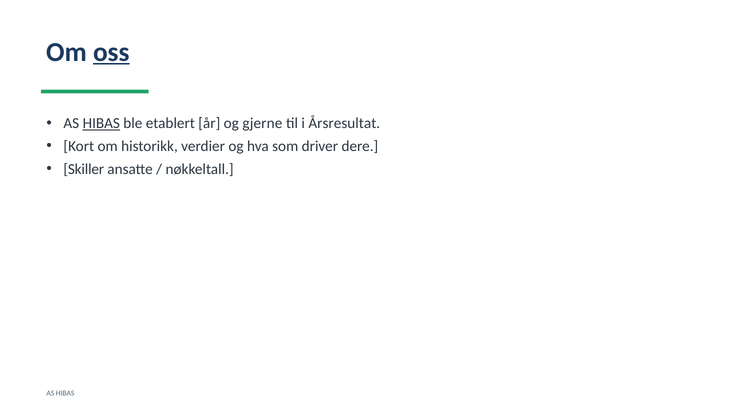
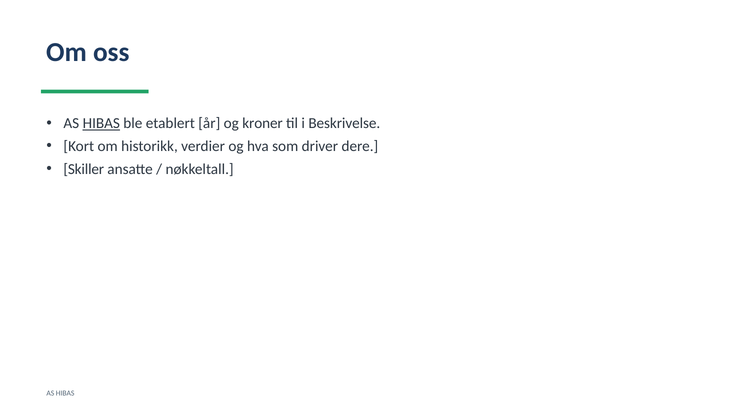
oss underline: present -> none
gjerne: gjerne -> kroner
Årsresultat: Årsresultat -> Beskrivelse
